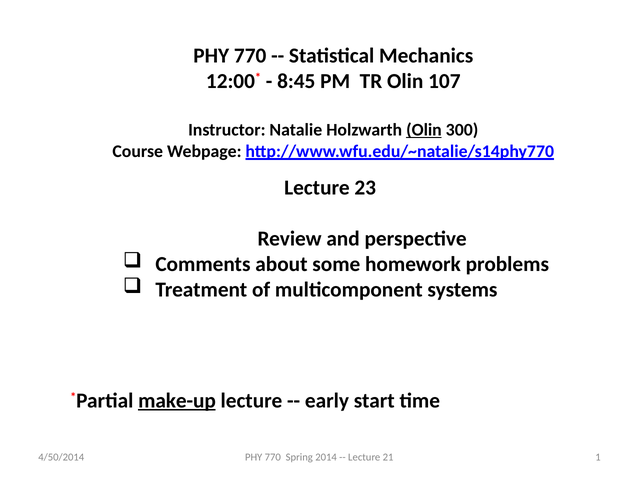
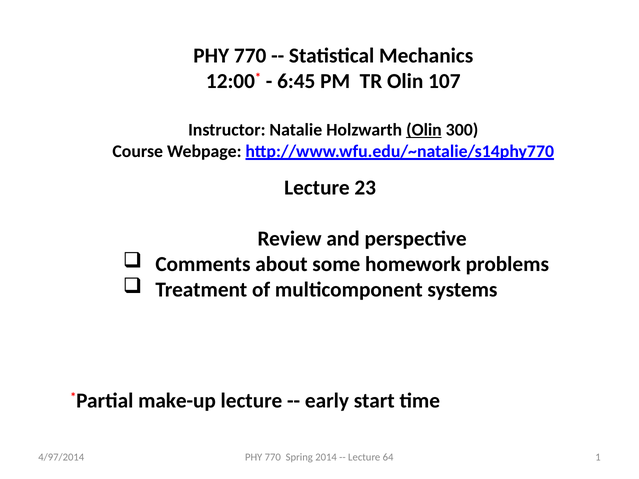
8:45: 8:45 -> 6:45
make-up underline: present -> none
21: 21 -> 64
4/50/2014: 4/50/2014 -> 4/97/2014
